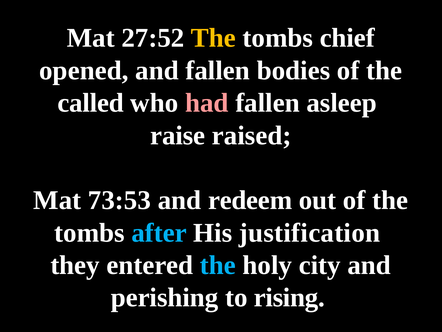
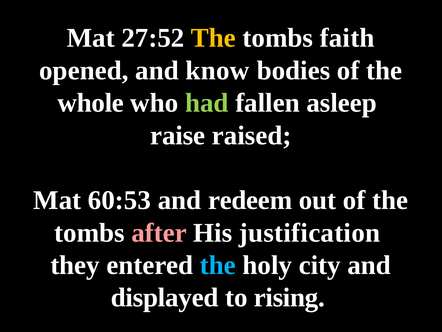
chief: chief -> faith
and fallen: fallen -> know
called: called -> whole
had colour: pink -> light green
73:53: 73:53 -> 60:53
after colour: light blue -> pink
perishing: perishing -> displayed
